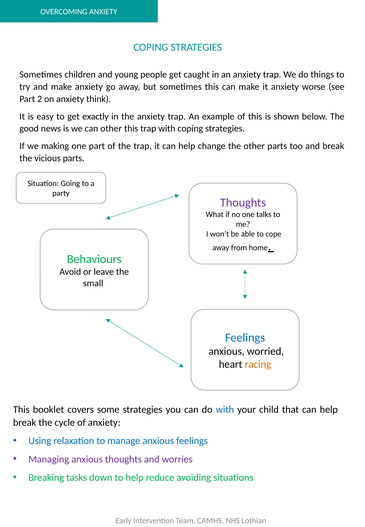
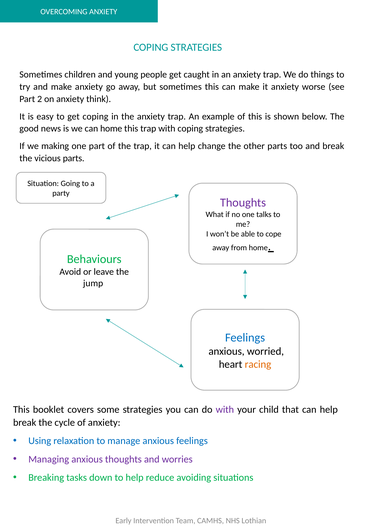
get exactly: exactly -> coping
can other: other -> home
small: small -> jump
with at (225, 410) colour: blue -> purple
